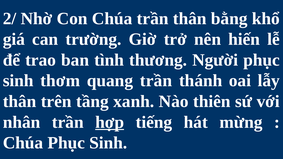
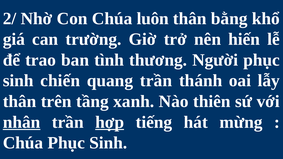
Chúa trần: trần -> luôn
thơm: thơm -> chiến
nhân underline: none -> present
